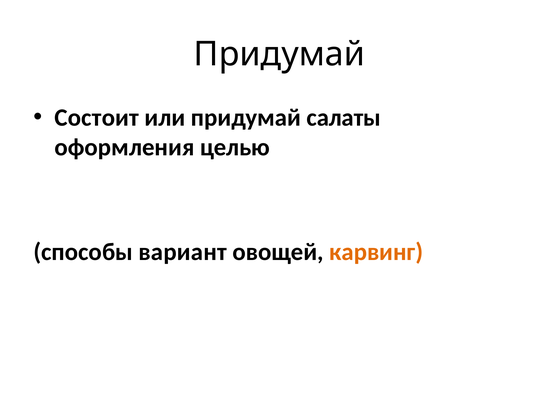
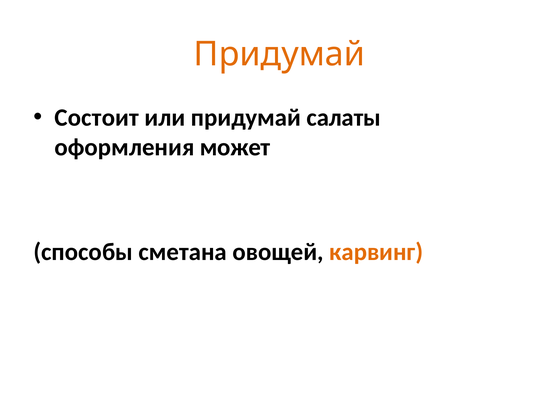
Придумай at (279, 54) colour: black -> orange
целью: целью -> может
вариант: вариант -> сметана
